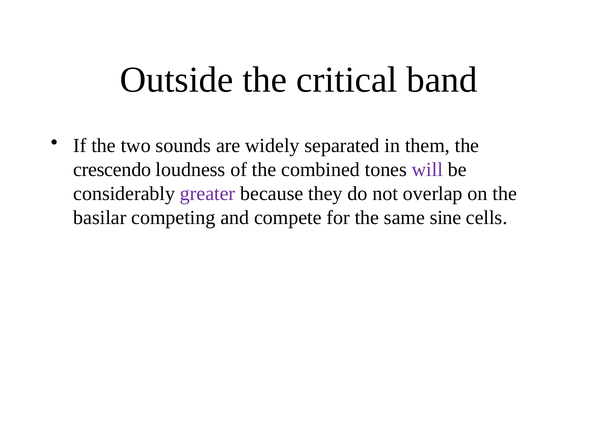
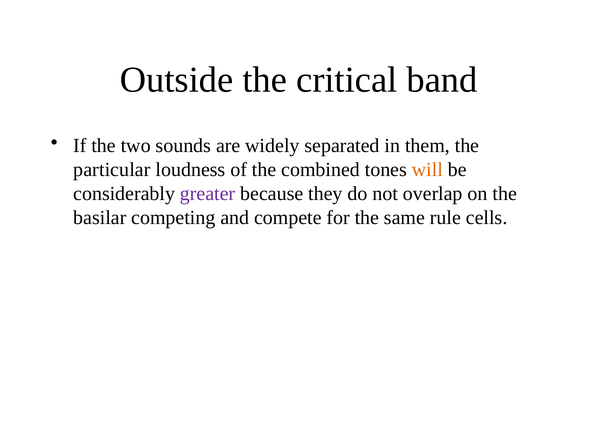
crescendo: crescendo -> particular
will colour: purple -> orange
sine: sine -> rule
